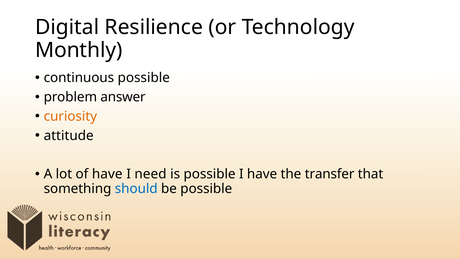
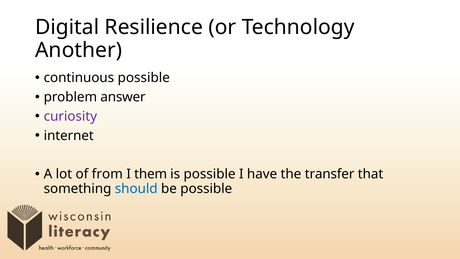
Monthly: Monthly -> Another
curiosity colour: orange -> purple
attitude: attitude -> internet
of have: have -> from
need: need -> them
